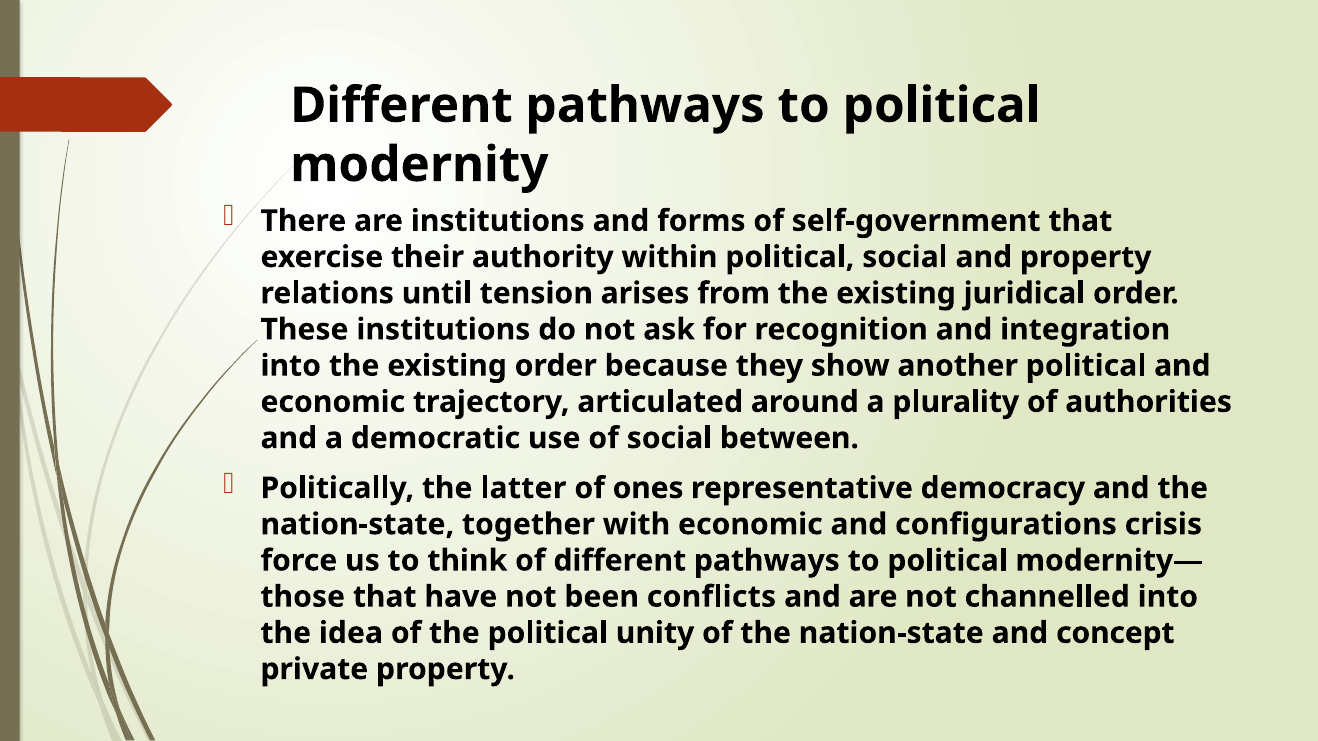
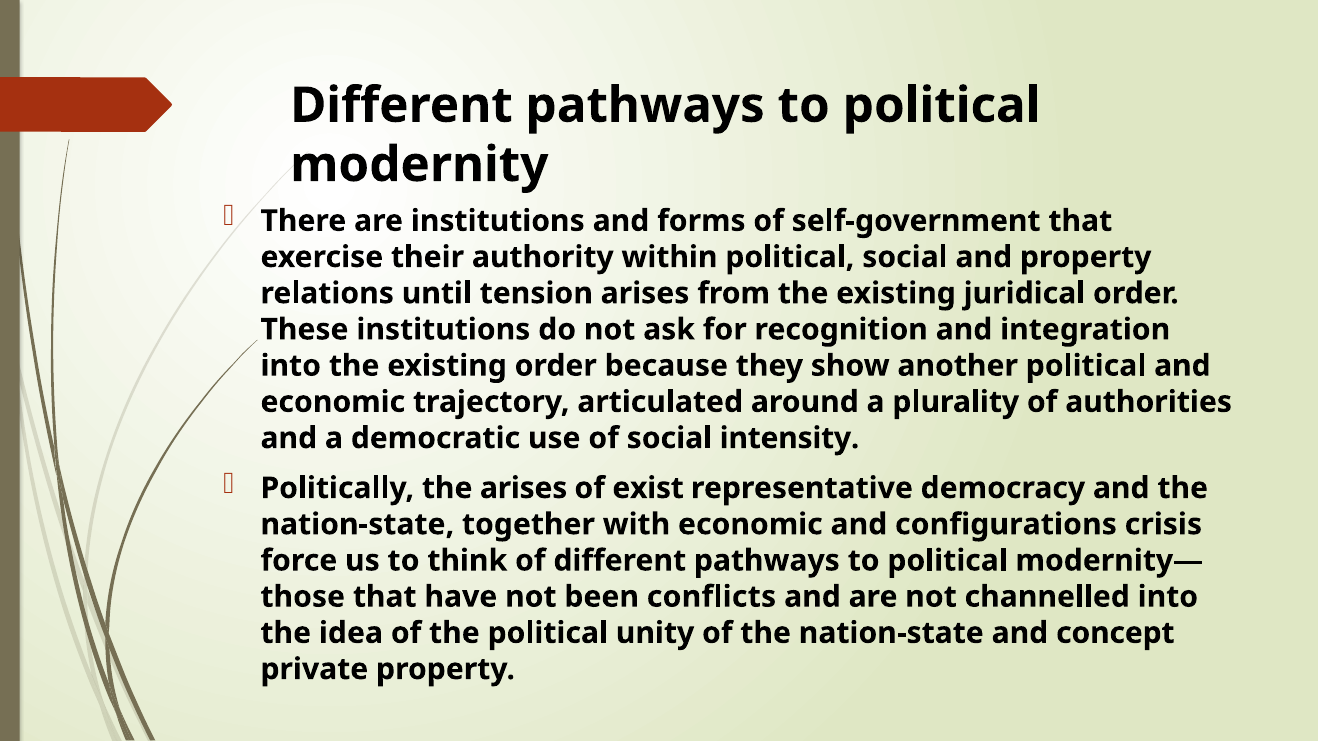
between: between -> intensity
the latter: latter -> arises
ones: ones -> exist
